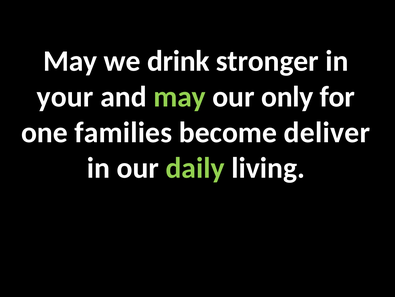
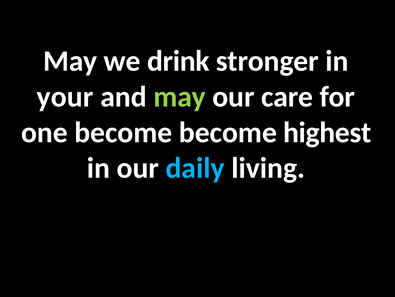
only: only -> care
one families: families -> become
deliver: deliver -> highest
daily colour: light green -> light blue
